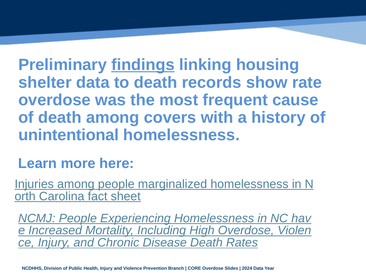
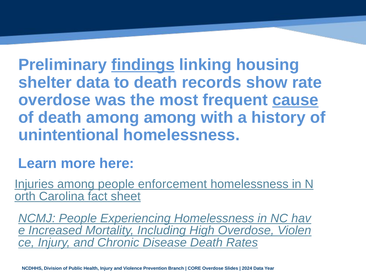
cause underline: none -> present
among covers: covers -> among
marginalized: marginalized -> enforcement
